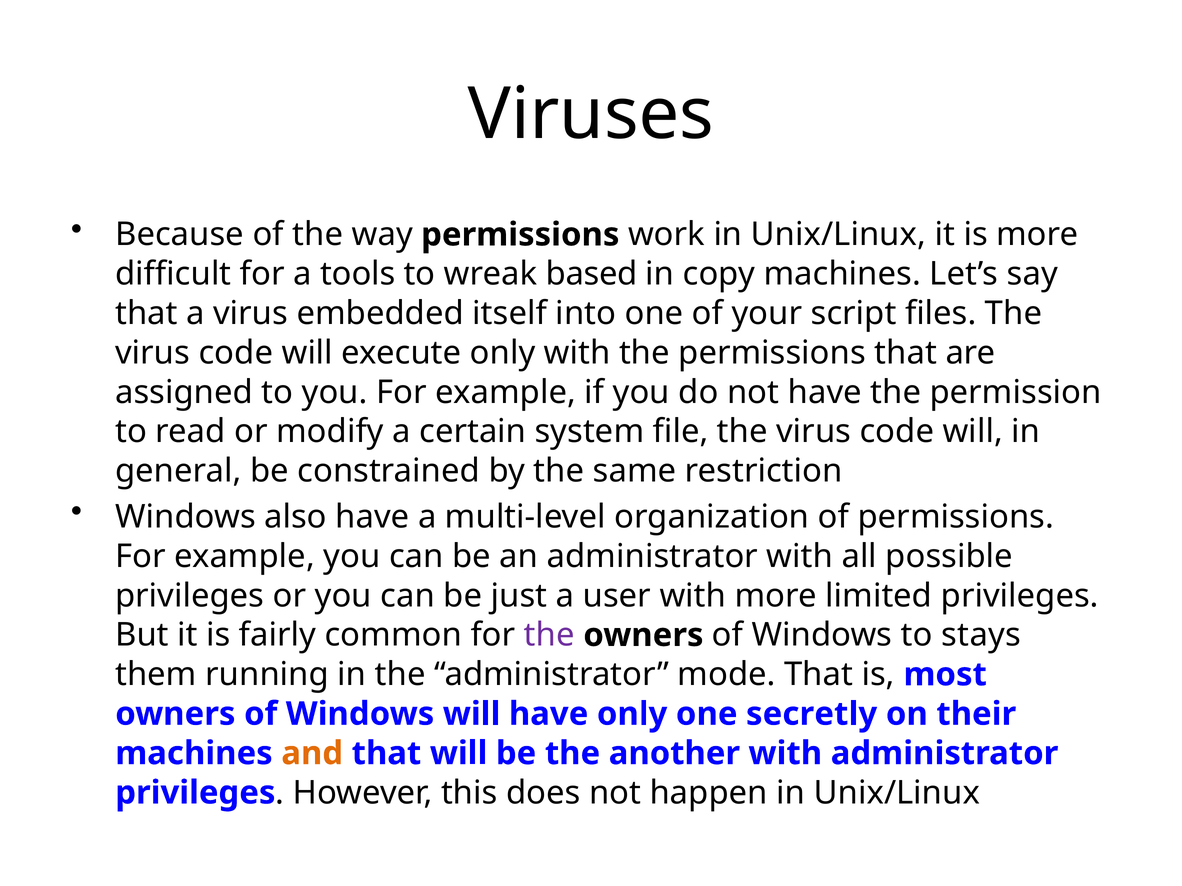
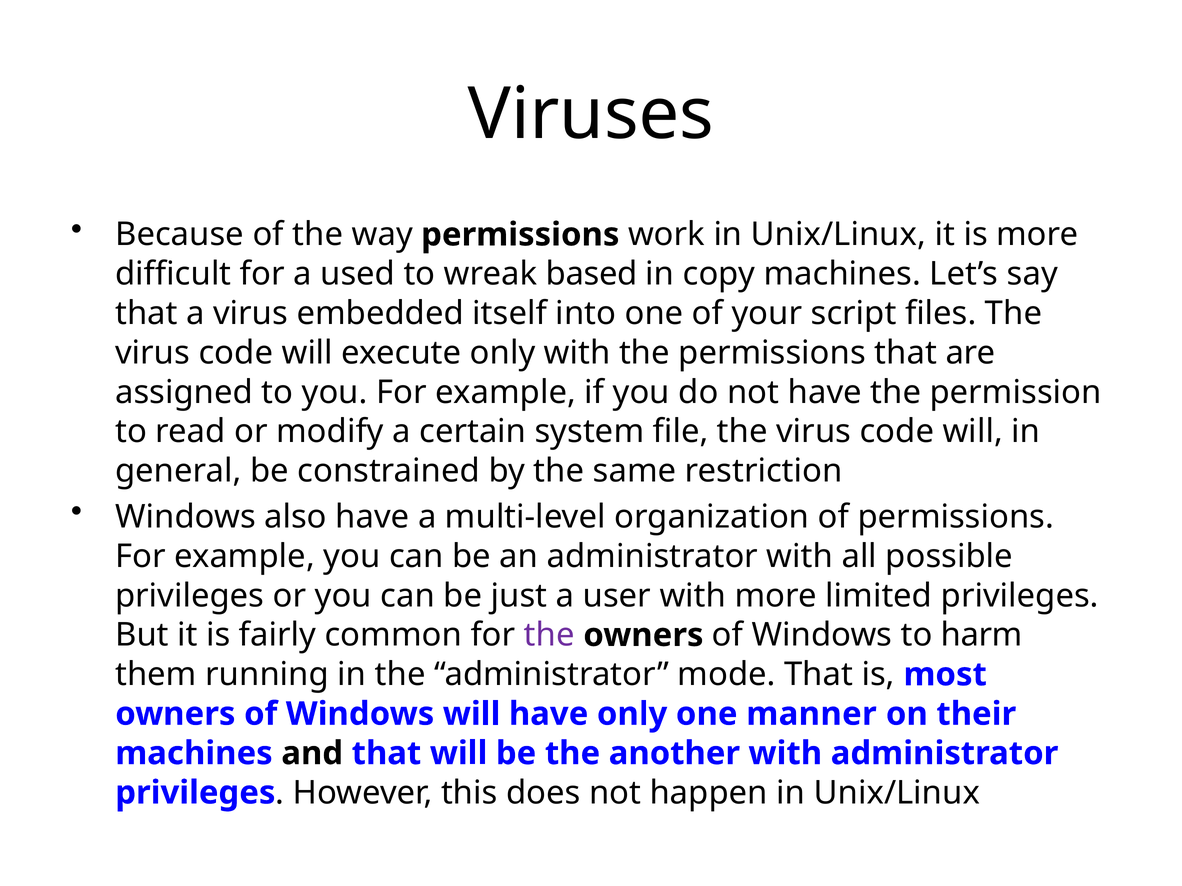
tools: tools -> used
stays: stays -> harm
secretly: secretly -> manner
and colour: orange -> black
